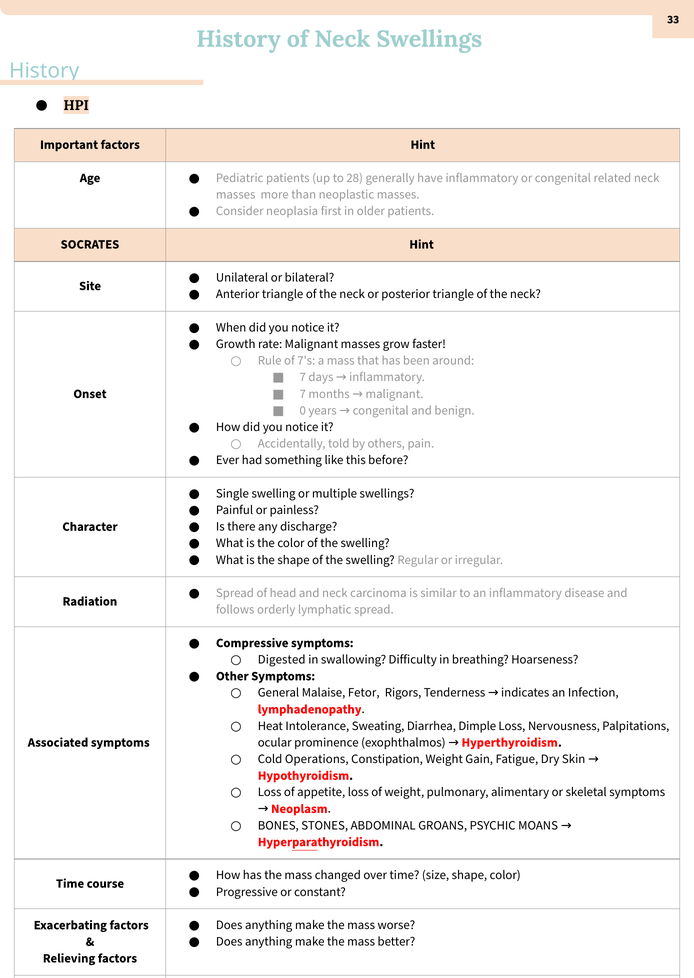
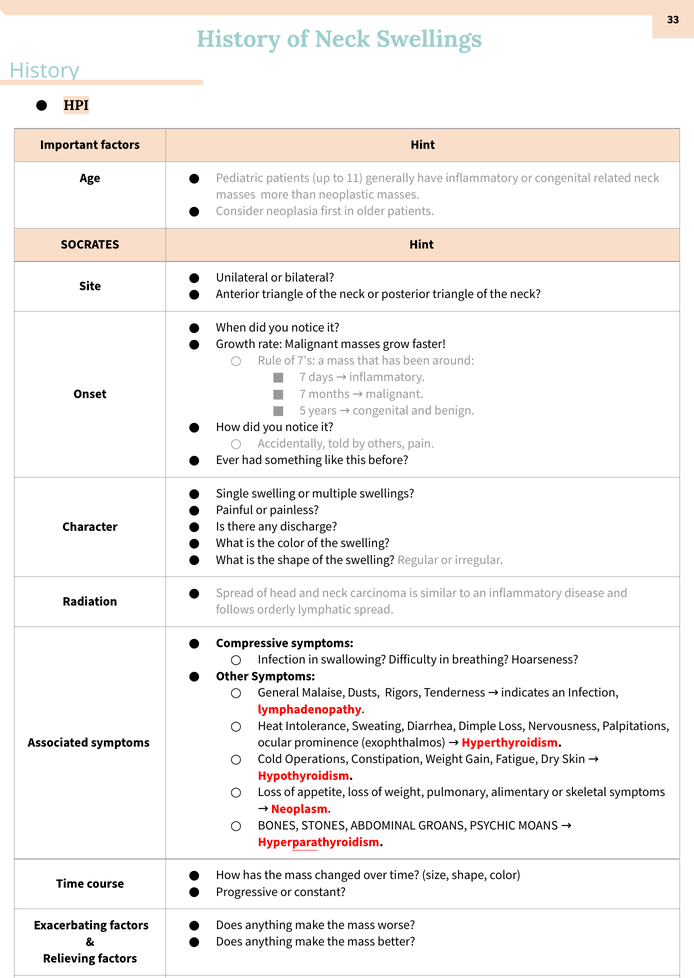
28: 28 -> 11
0: 0 -> 5
Digested at (282, 660): Digested -> Infection
Fetor: Fetor -> Dusts
